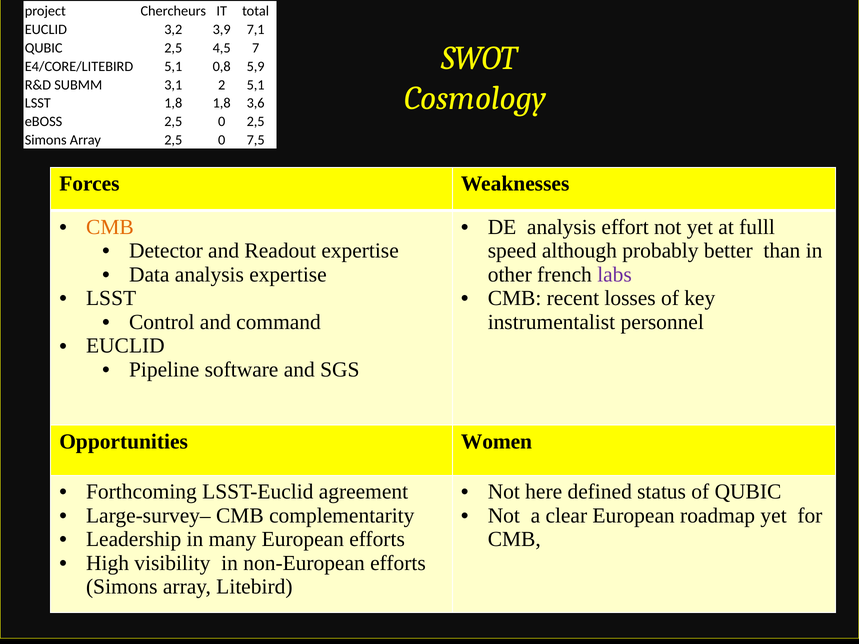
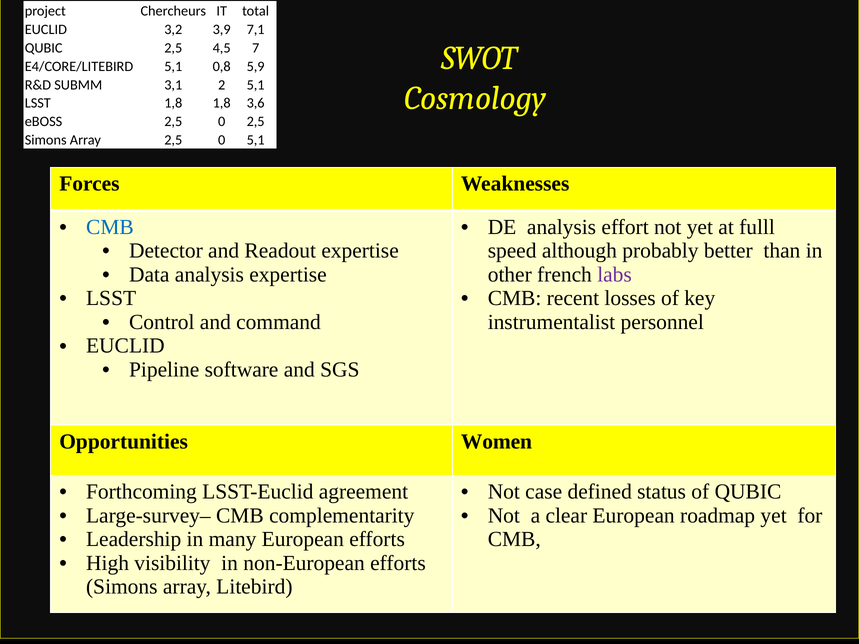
0 7,5: 7,5 -> 5,1
CMB at (110, 227) colour: orange -> blue
here: here -> case
